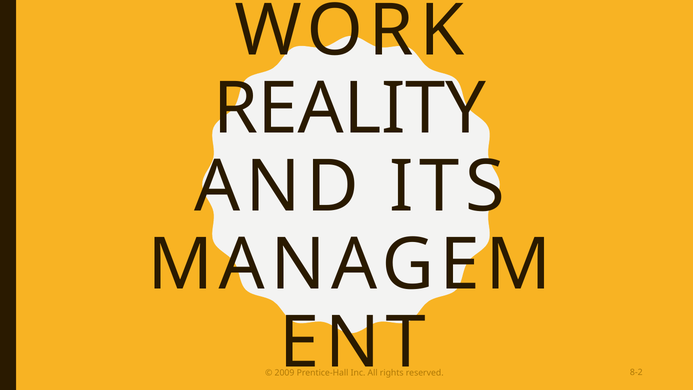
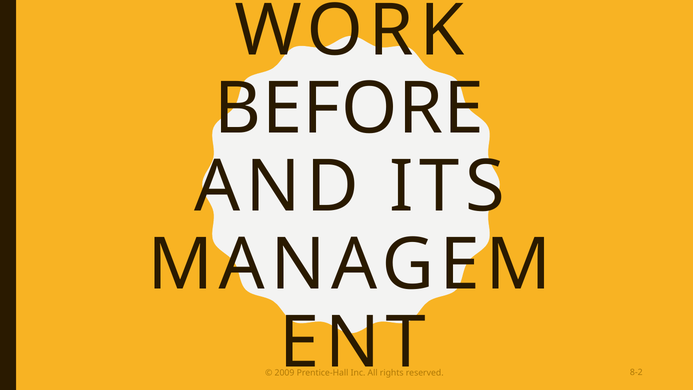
REALITY: REALITY -> BEFORE
